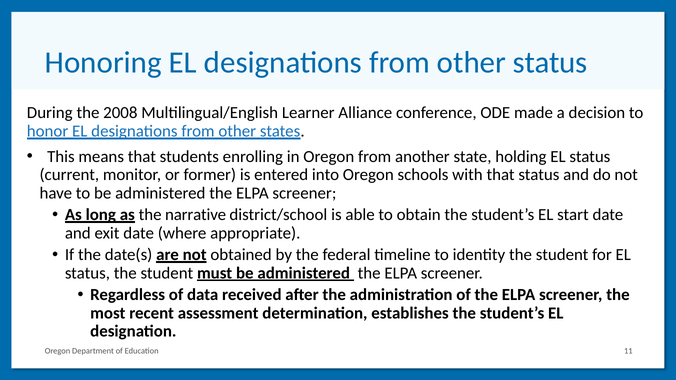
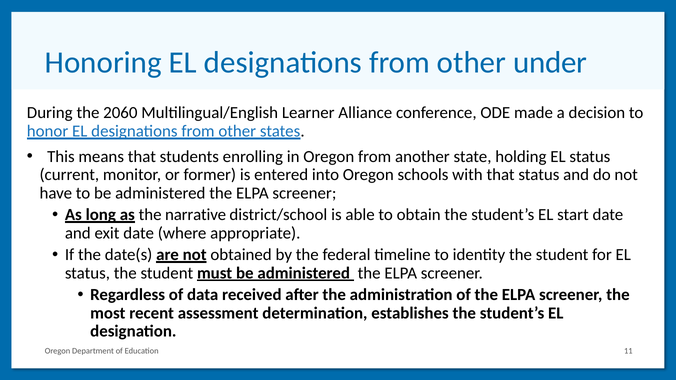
other status: status -> under
2008: 2008 -> 2060
